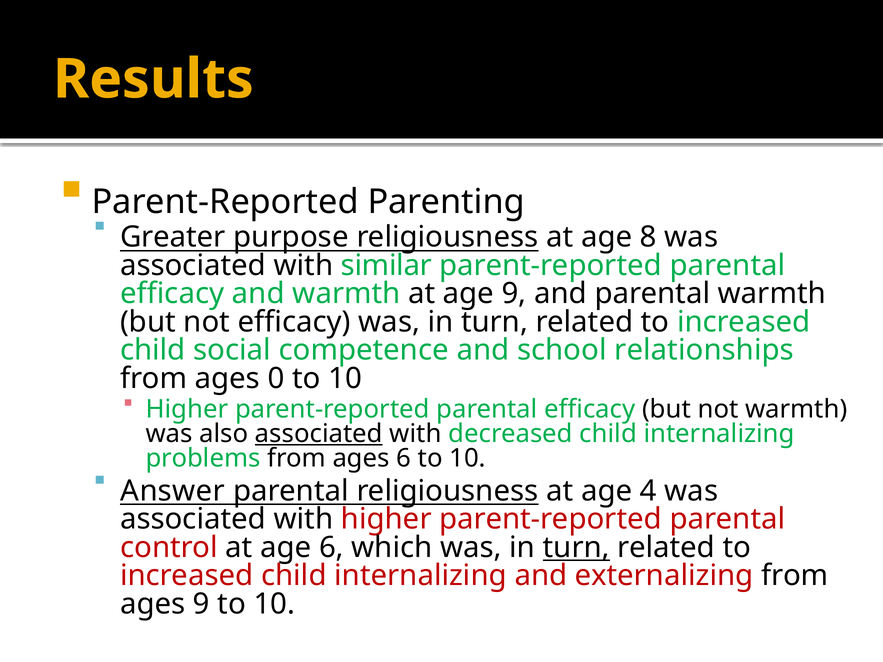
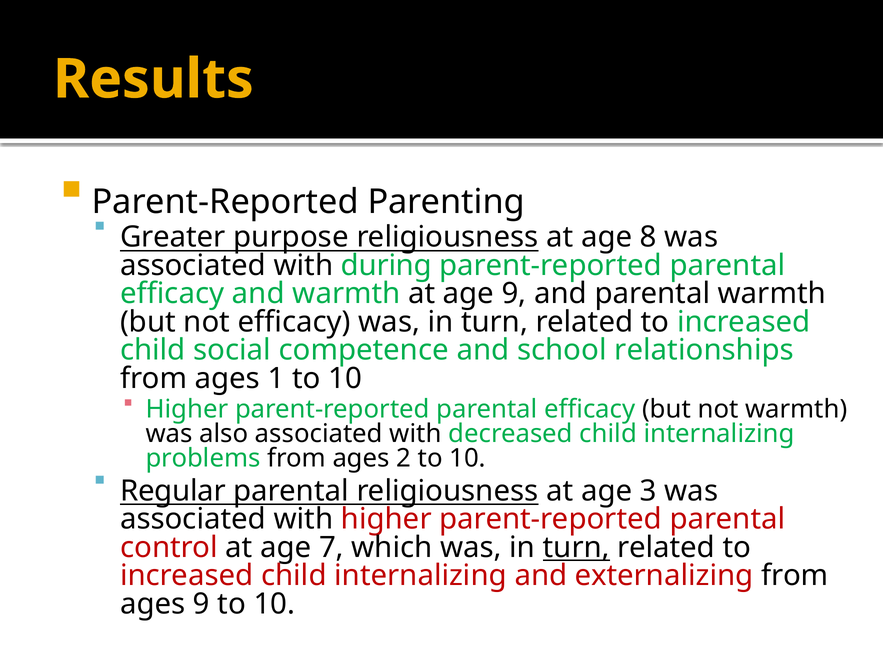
similar: similar -> during
0: 0 -> 1
associated at (319, 434) underline: present -> none
ages 6: 6 -> 2
Answer: Answer -> Regular
4: 4 -> 3
age 6: 6 -> 7
